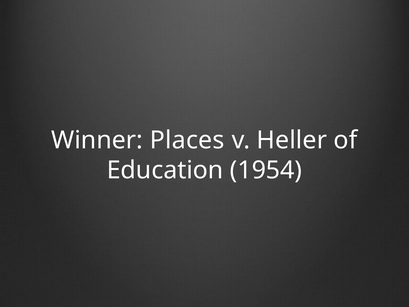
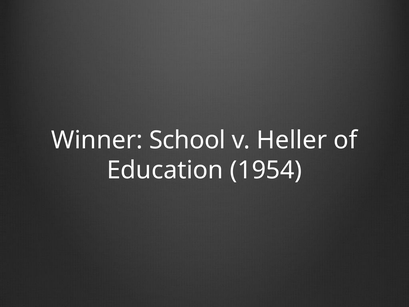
Places: Places -> School
